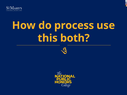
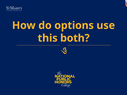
process: process -> options
